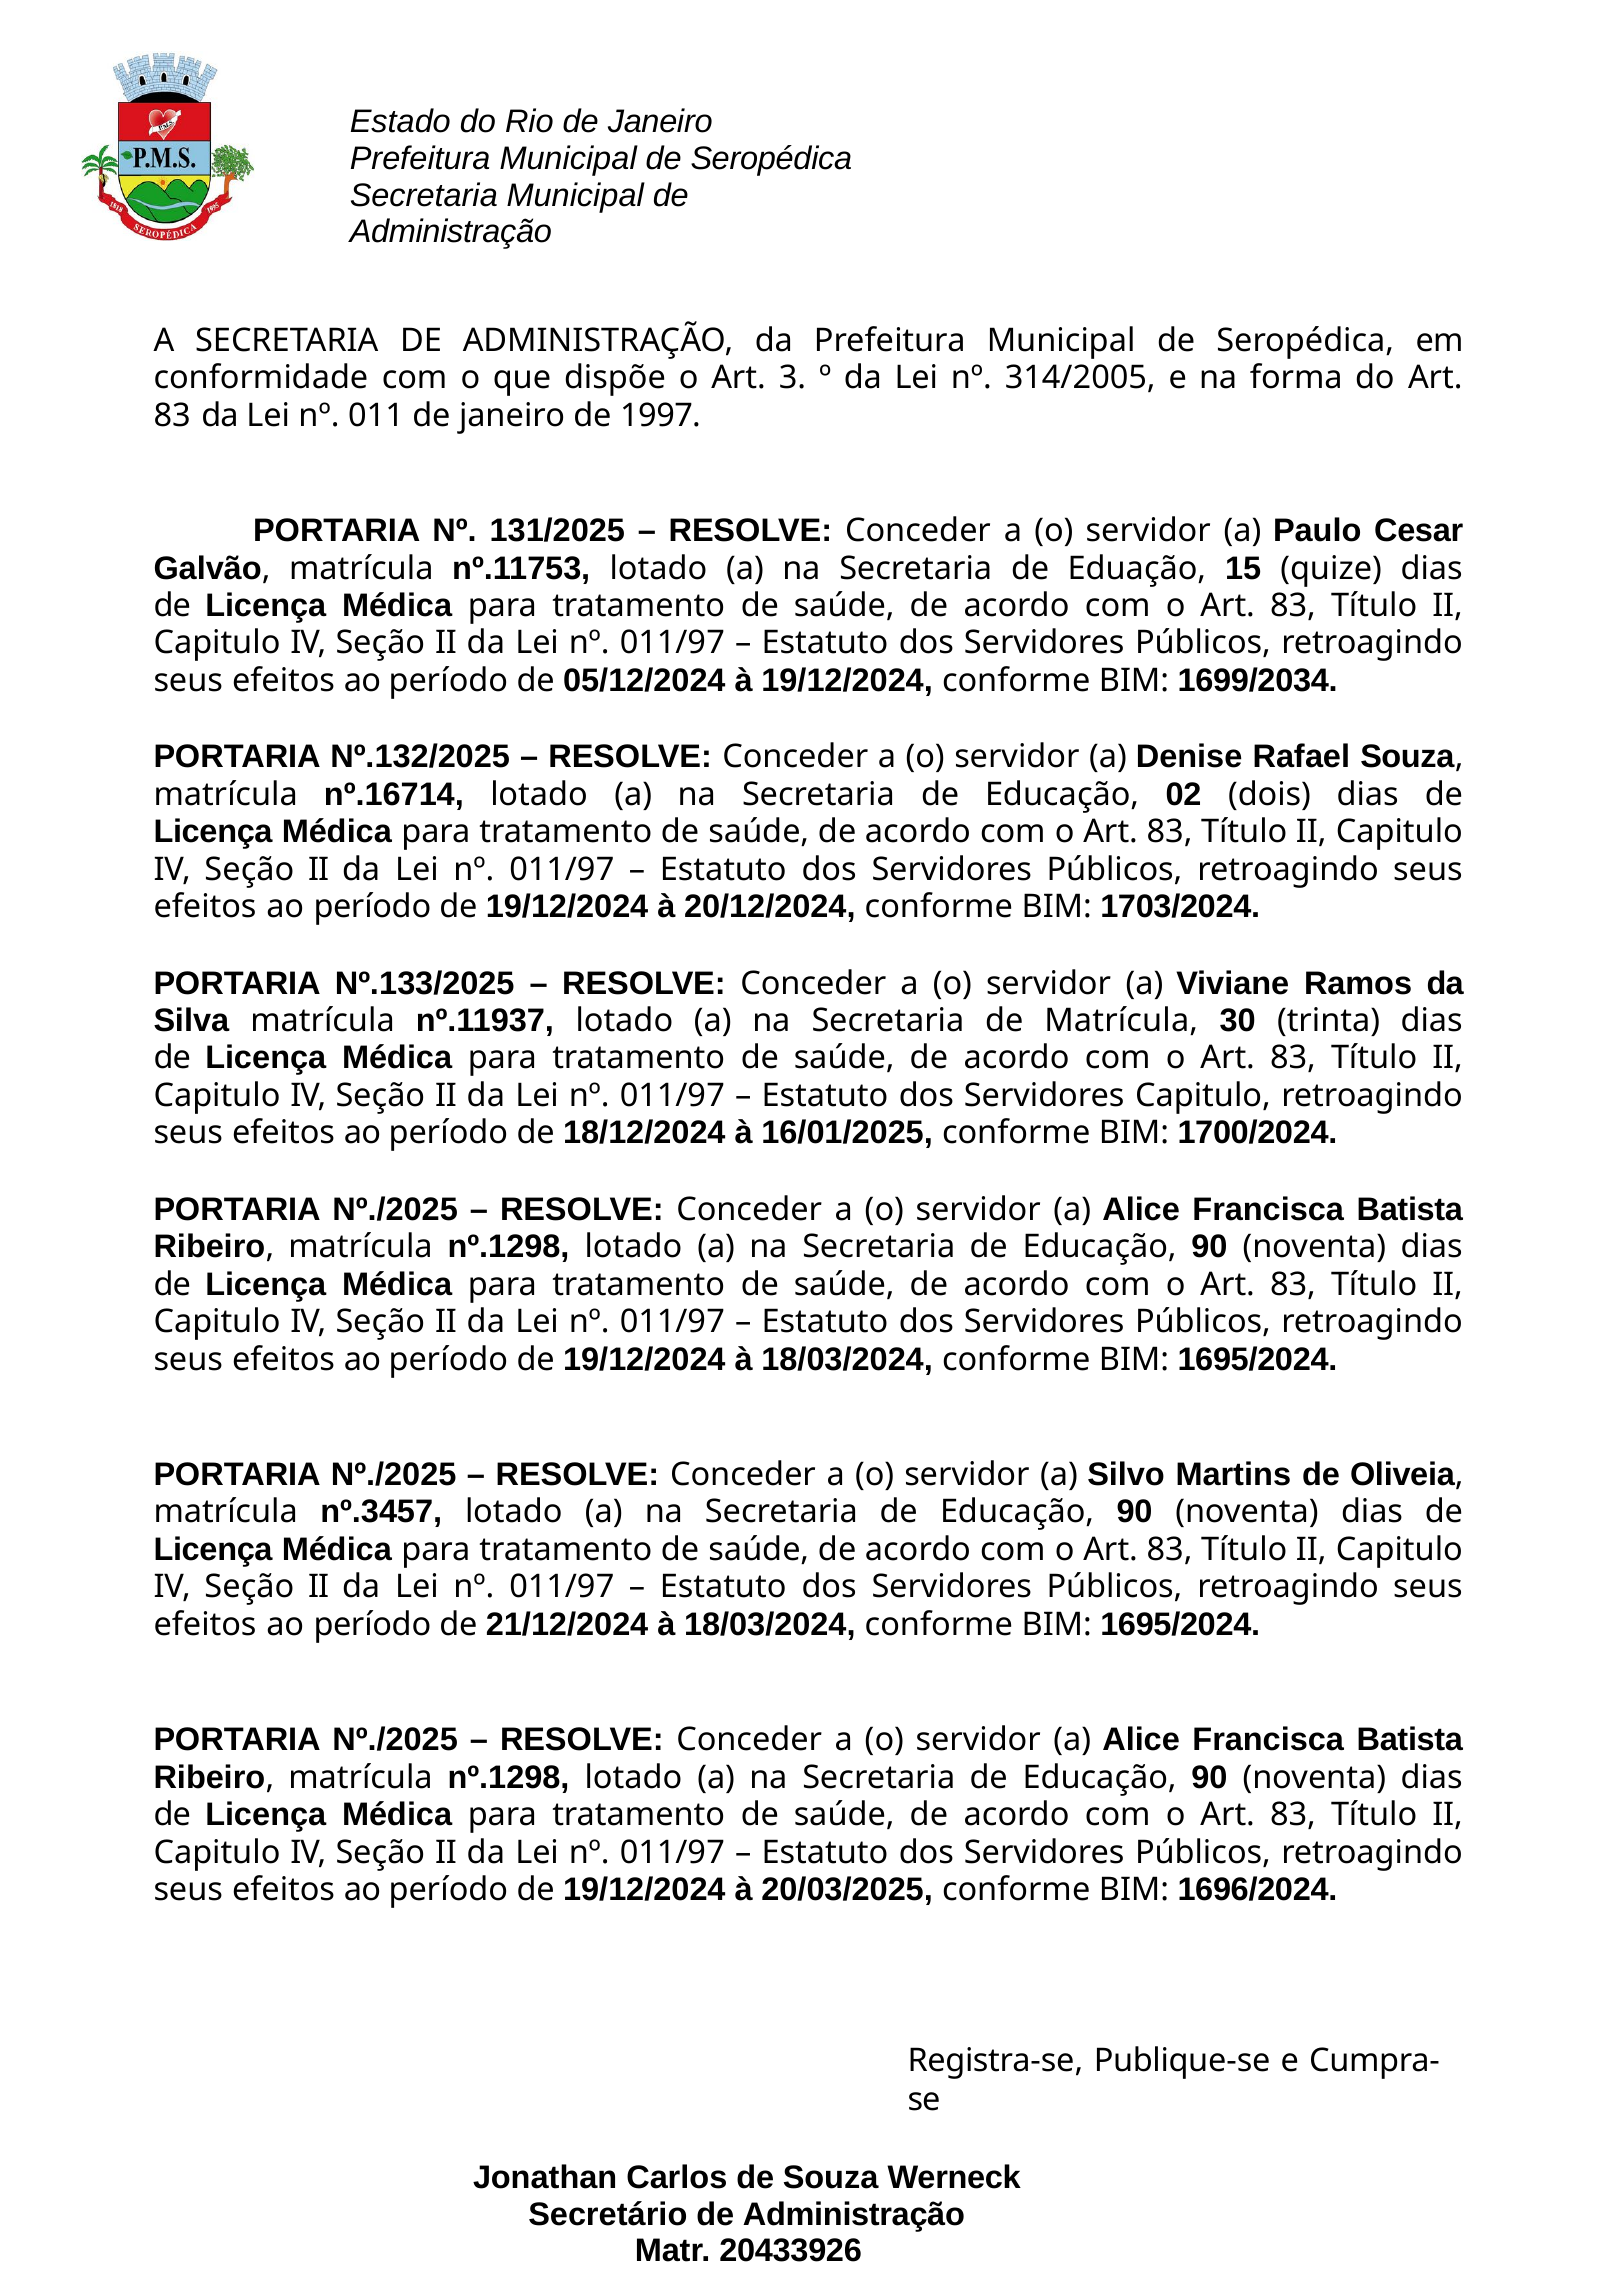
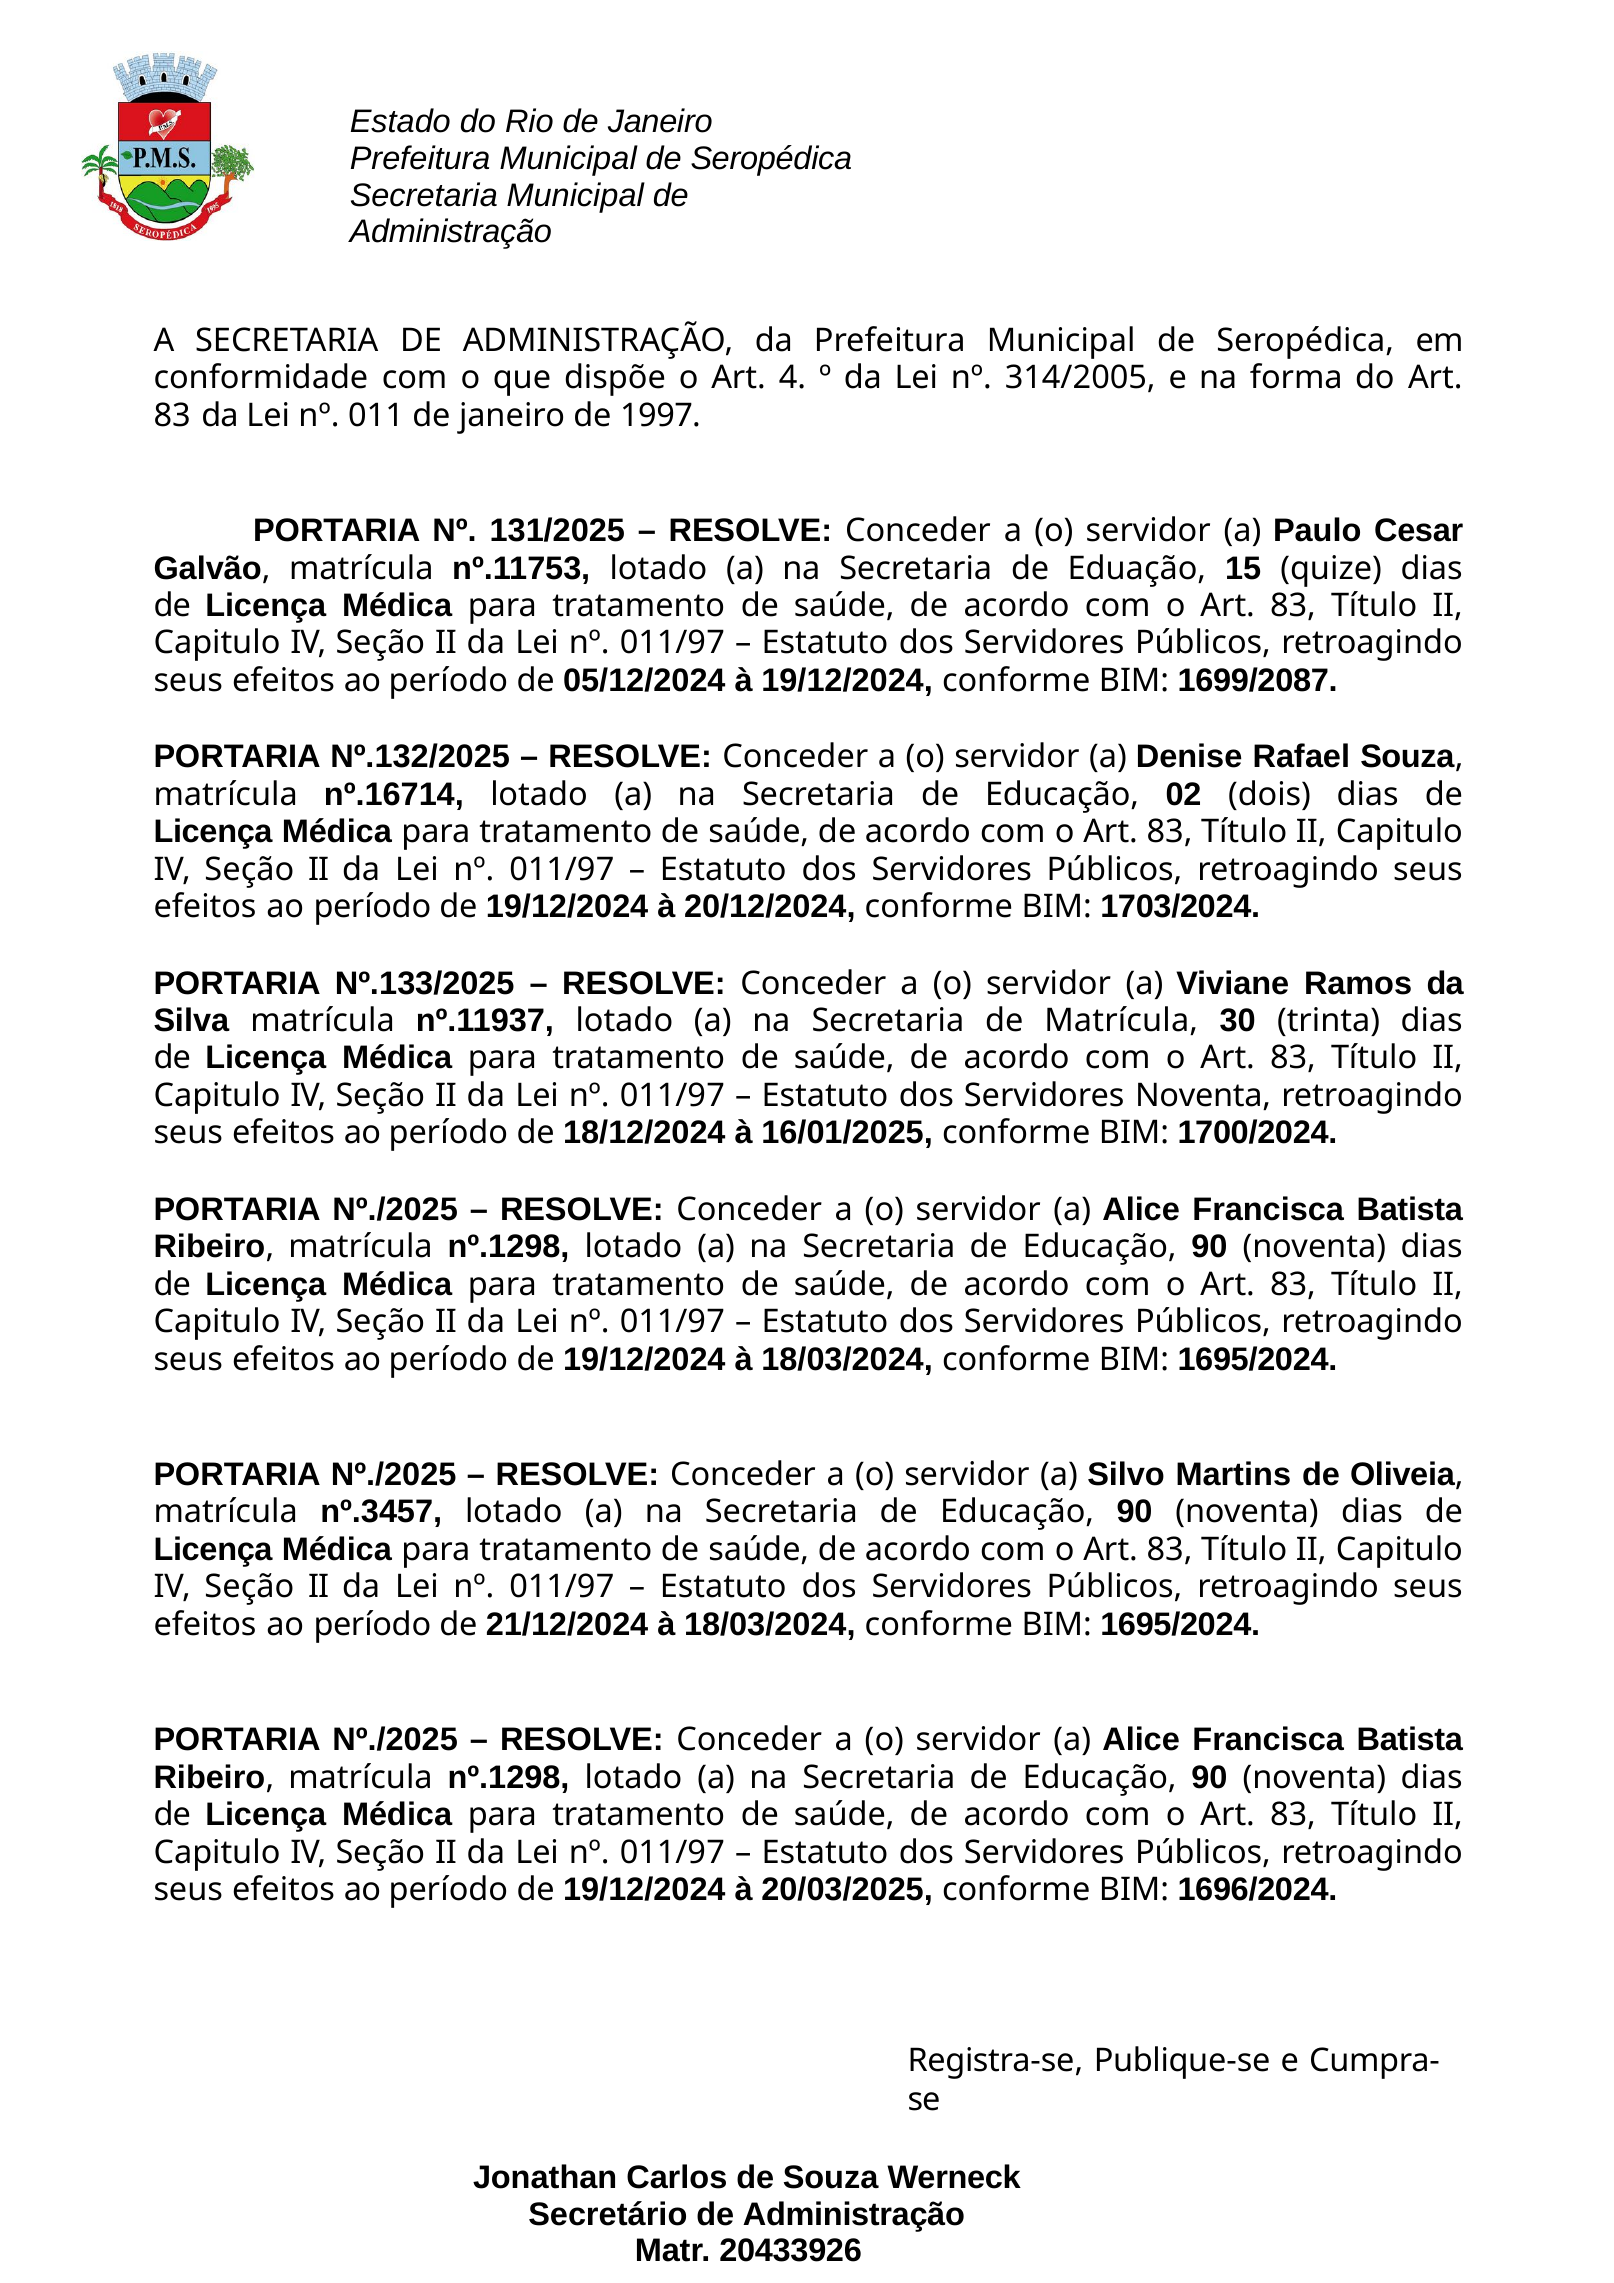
3: 3 -> 4
1699/2034: 1699/2034 -> 1699/2087
Servidores Capitulo: Capitulo -> Noventa
